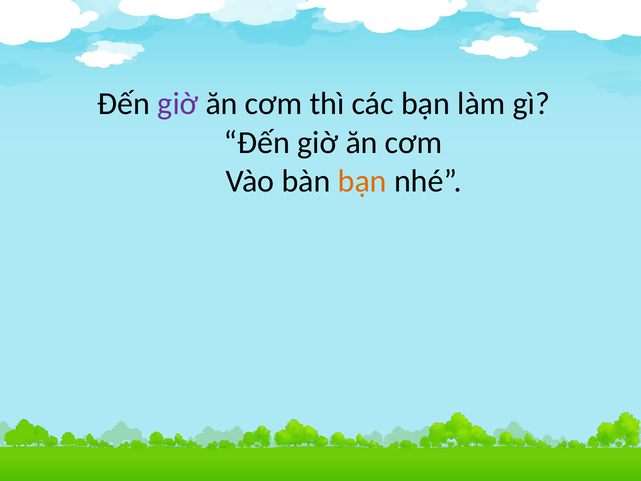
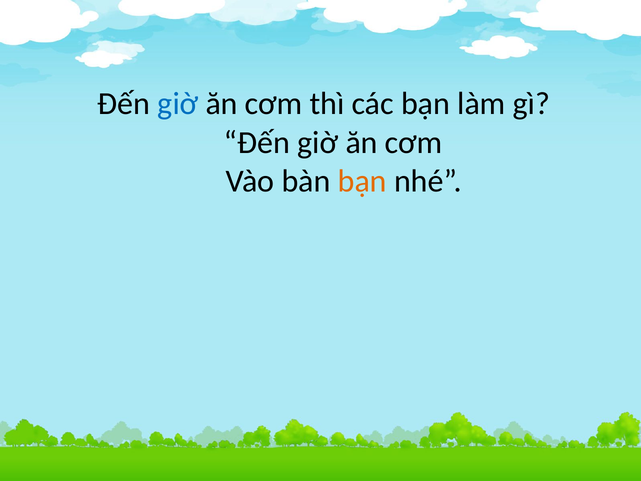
giờ at (178, 104) colour: purple -> blue
